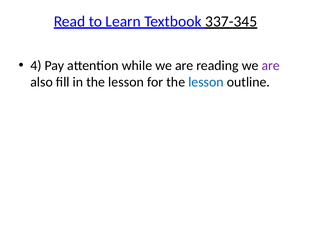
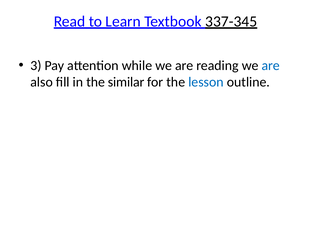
4: 4 -> 3
are at (271, 65) colour: purple -> blue
in the lesson: lesson -> similar
